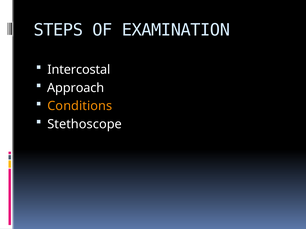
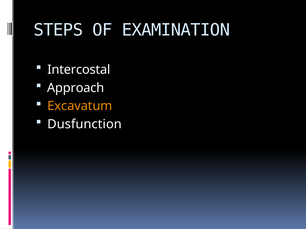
Conditions: Conditions -> Excavatum
Stethoscope: Stethoscope -> Dusfunction
